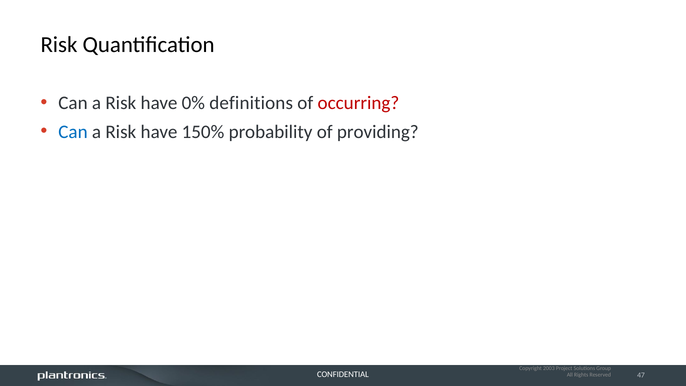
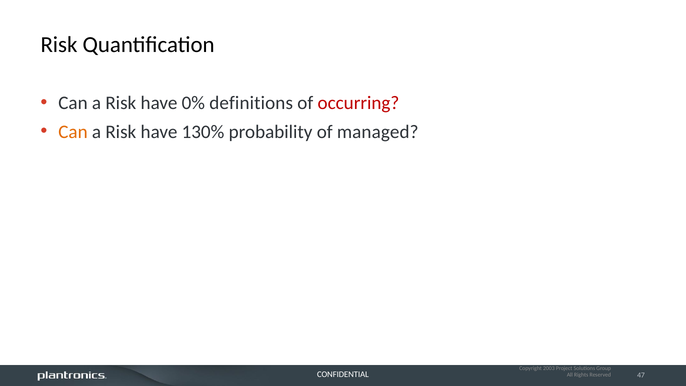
Can at (73, 132) colour: blue -> orange
150%: 150% -> 130%
providing: providing -> managed
